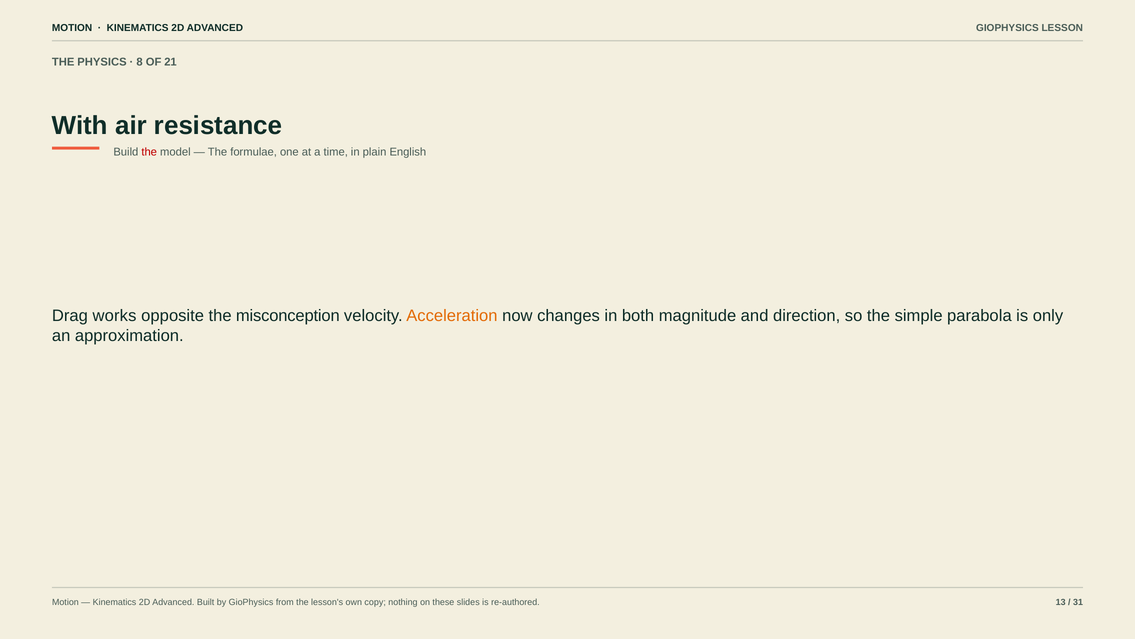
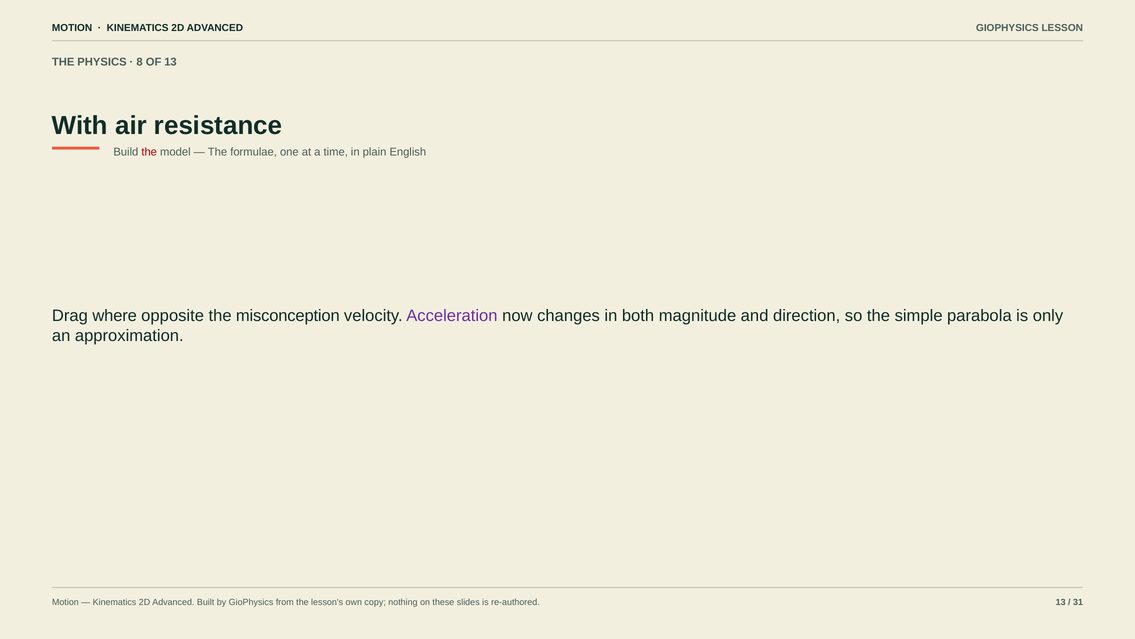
OF 21: 21 -> 13
works: works -> where
Acceleration colour: orange -> purple
